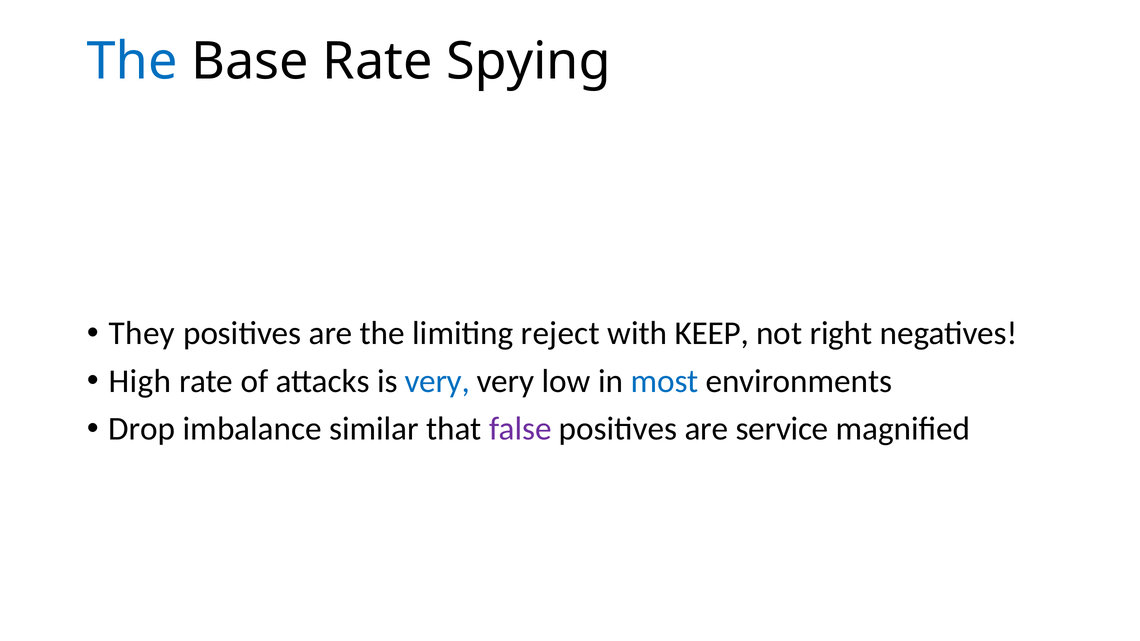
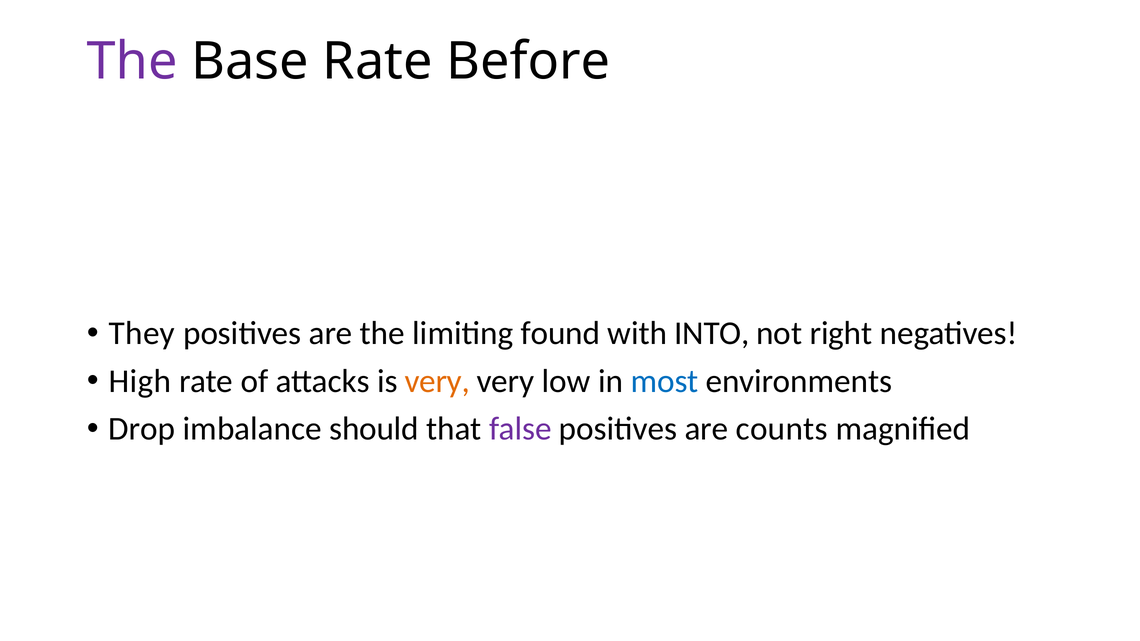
The at (132, 61) colour: blue -> purple
Spying: Spying -> Before
reject: reject -> found
KEEP: KEEP -> INTO
very at (437, 381) colour: blue -> orange
similar: similar -> should
service: service -> counts
